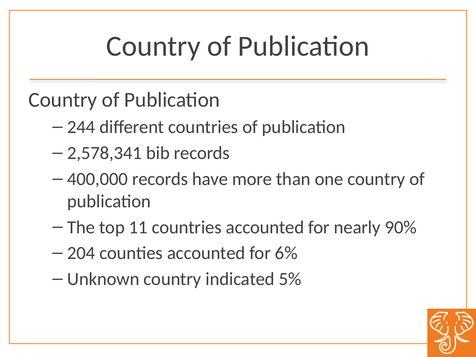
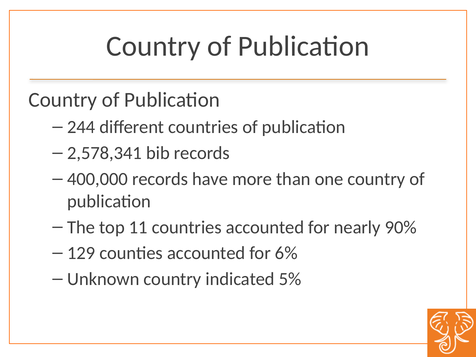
204: 204 -> 129
